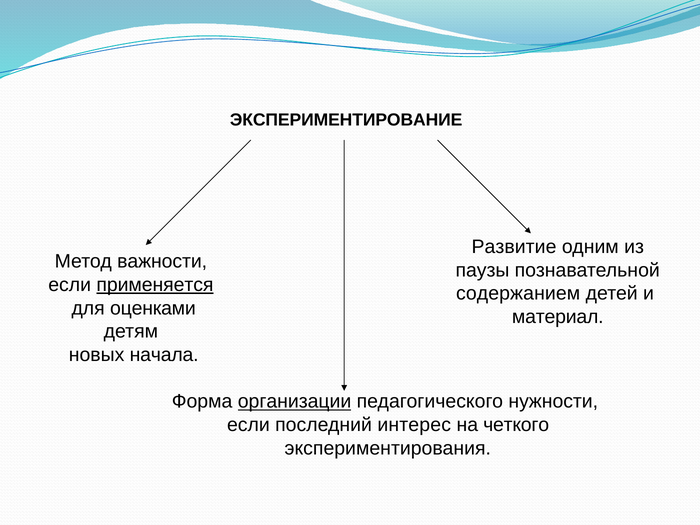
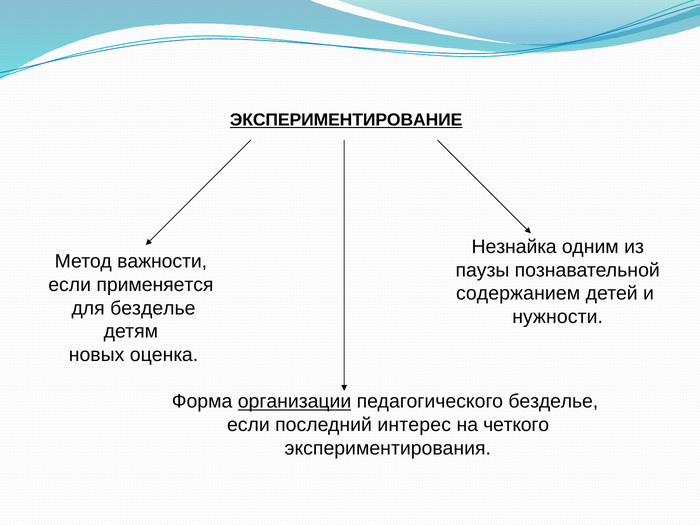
ЭКСПЕРИМЕНТИРОВАНИЕ underline: none -> present
Развитие: Развитие -> Незнайка
применяется underline: present -> none
для оценками: оценками -> безделье
материал: материал -> нужности
начала: начала -> оценка
педагогического нужности: нужности -> безделье
